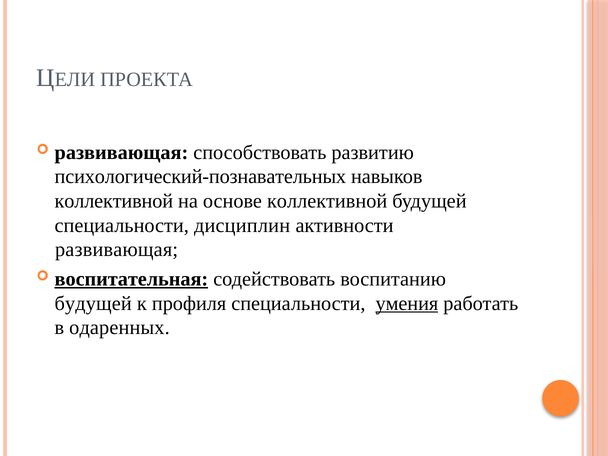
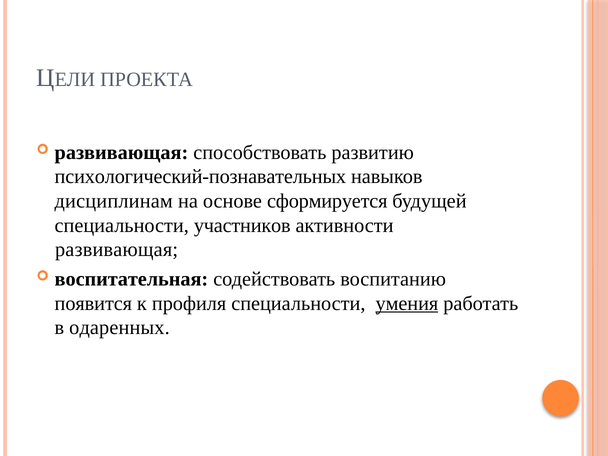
коллективной at (114, 201): коллективной -> дисциплинам
основе коллективной: коллективной -> сформируется
дисциплин: дисциплин -> участников
воспитательная underline: present -> none
будущей at (93, 303): будущей -> появится
